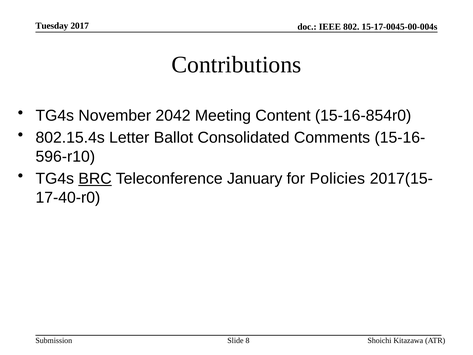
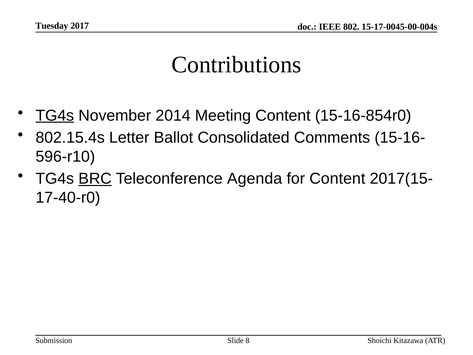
TG4s at (55, 115) underline: none -> present
2042: 2042 -> 2014
January: January -> Agenda
for Policies: Policies -> Content
